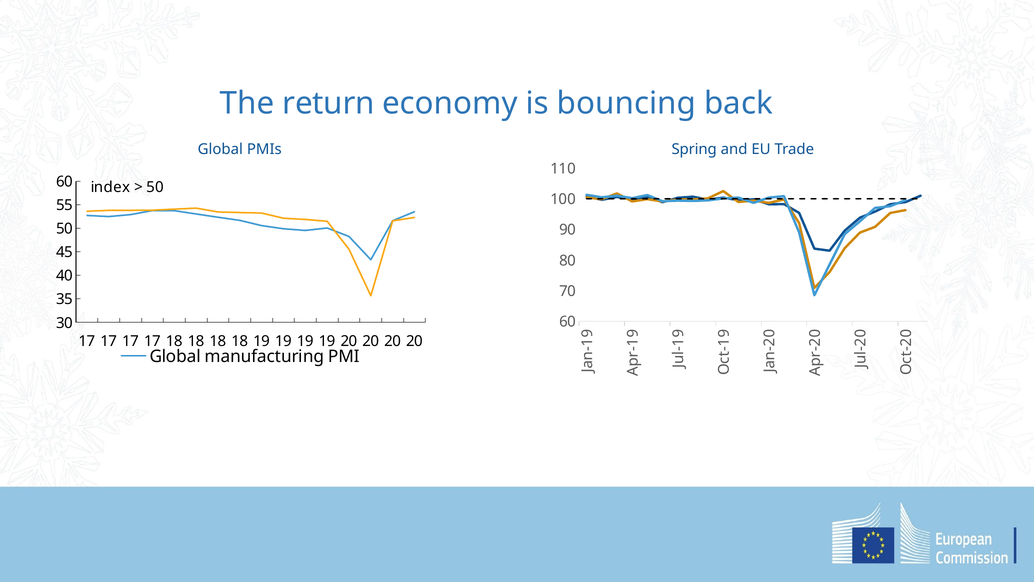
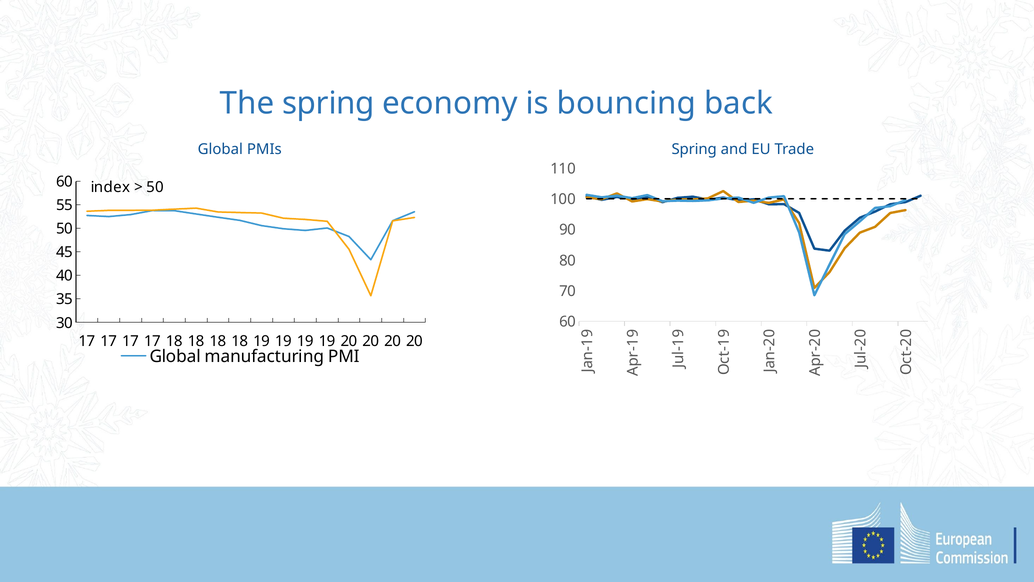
The return: return -> spring
